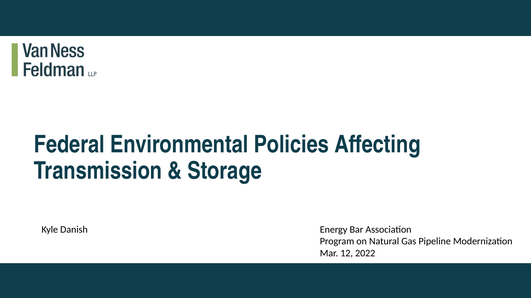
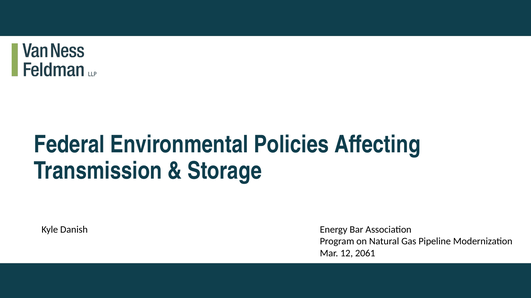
2022: 2022 -> 2061
